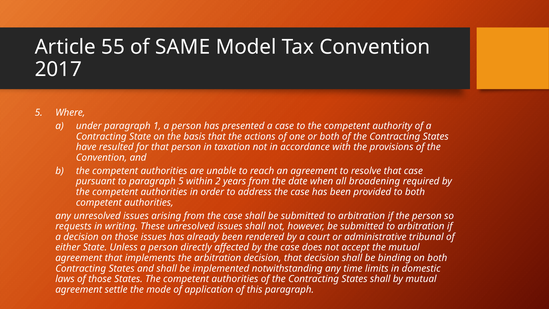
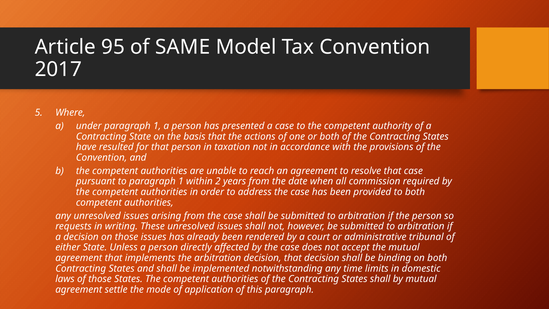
55: 55 -> 95
to paragraph 5: 5 -> 1
broadening: broadening -> commission
